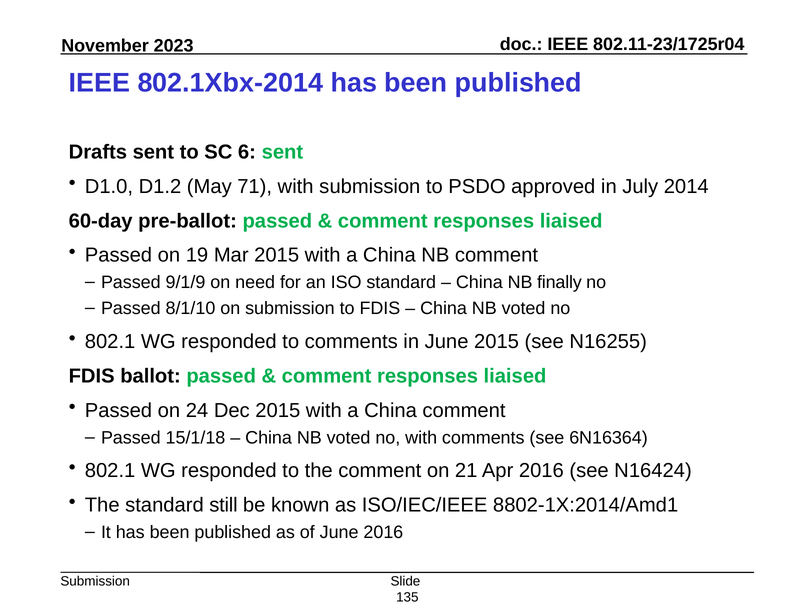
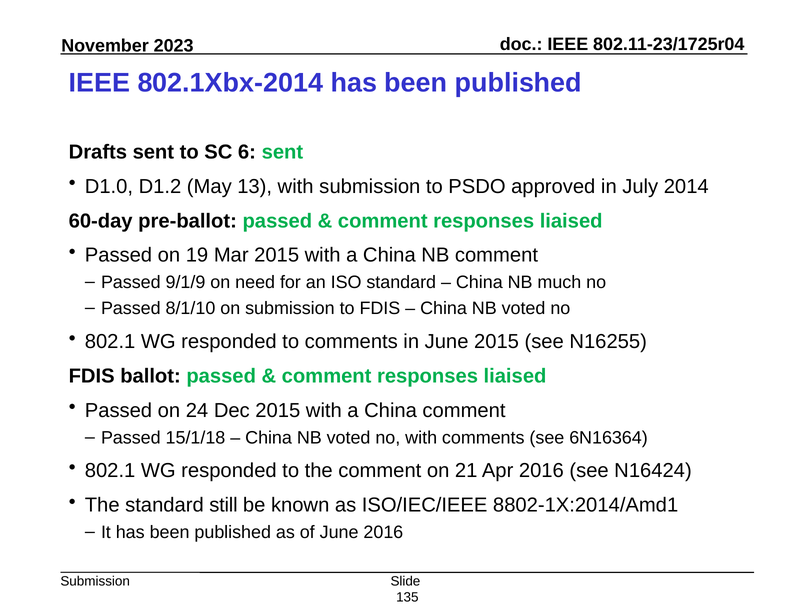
71: 71 -> 13
finally: finally -> much
